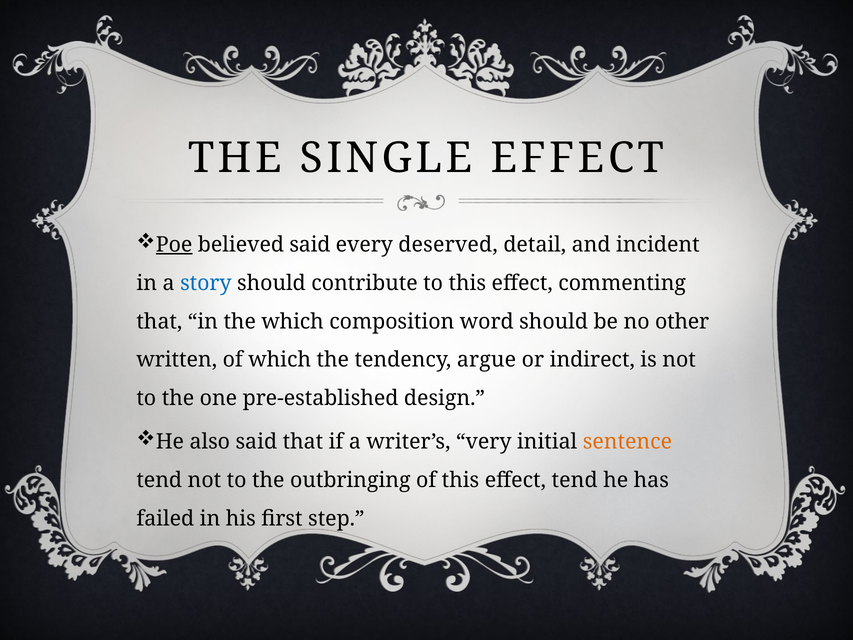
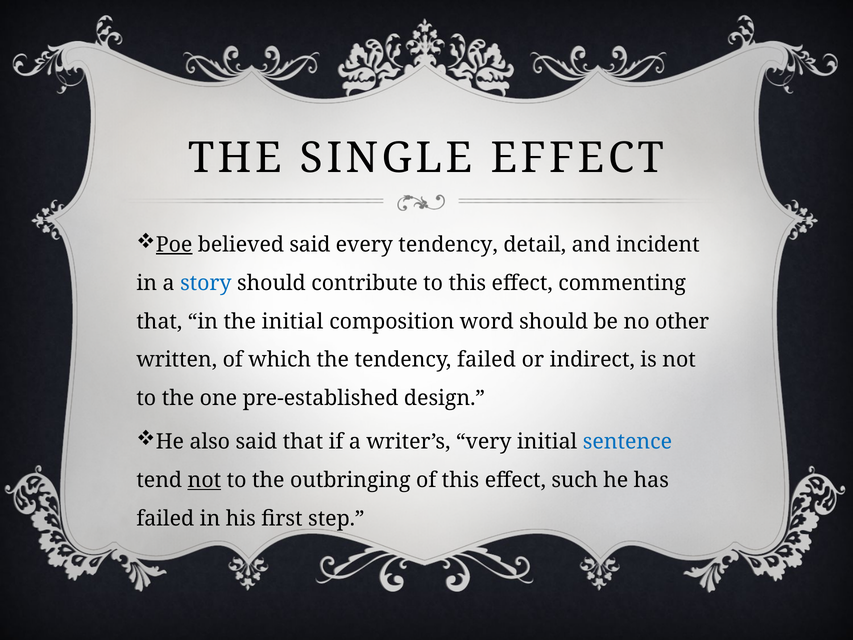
every deserved: deserved -> tendency
the which: which -> initial
tendency argue: argue -> failed
sentence colour: orange -> blue
not at (204, 480) underline: none -> present
effect tend: tend -> such
